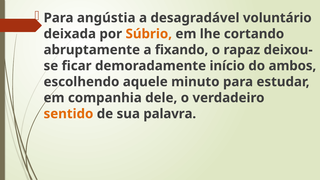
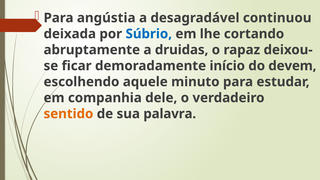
voluntário: voluntário -> continuou
Súbrio colour: orange -> blue
fixando: fixando -> druidas
ambos: ambos -> devem
